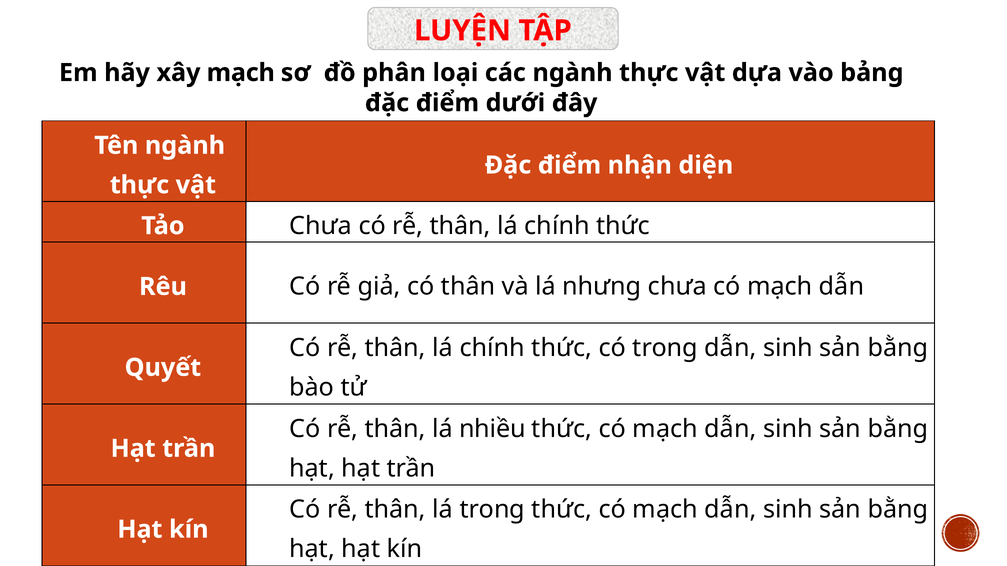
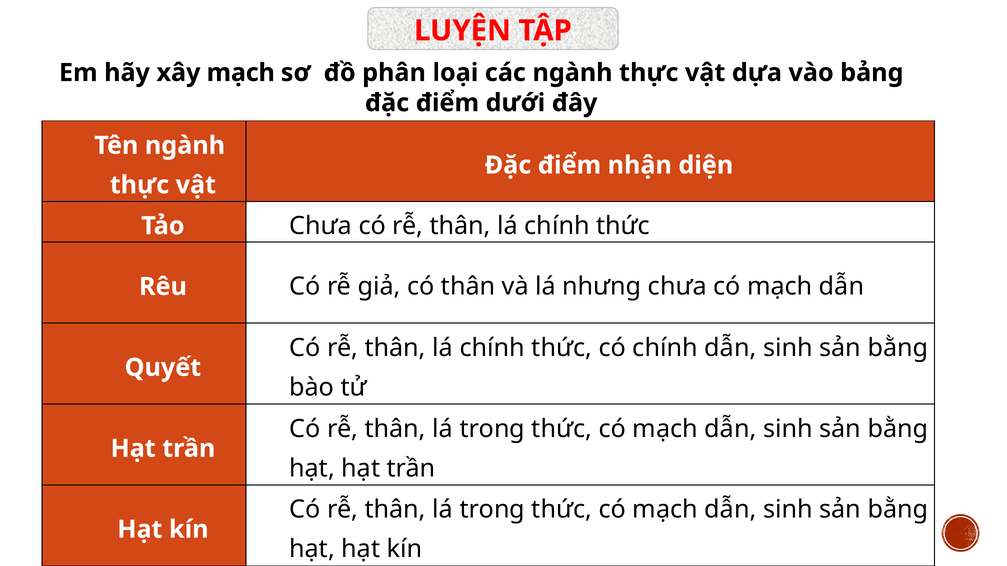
có trong: trong -> chính
nhiều at (492, 429): nhiều -> trong
